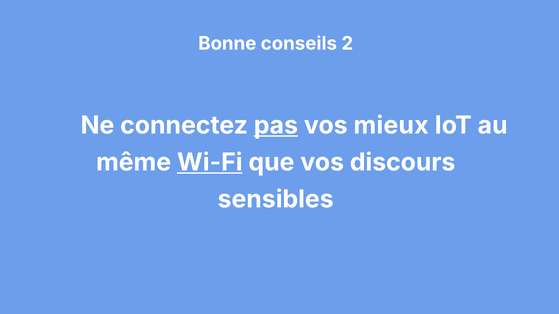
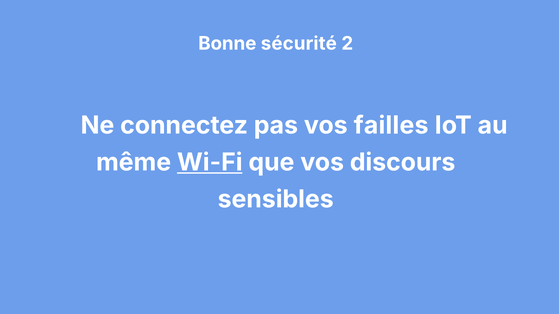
conseils: conseils -> sécurité
pas underline: present -> none
mieux: mieux -> failles
